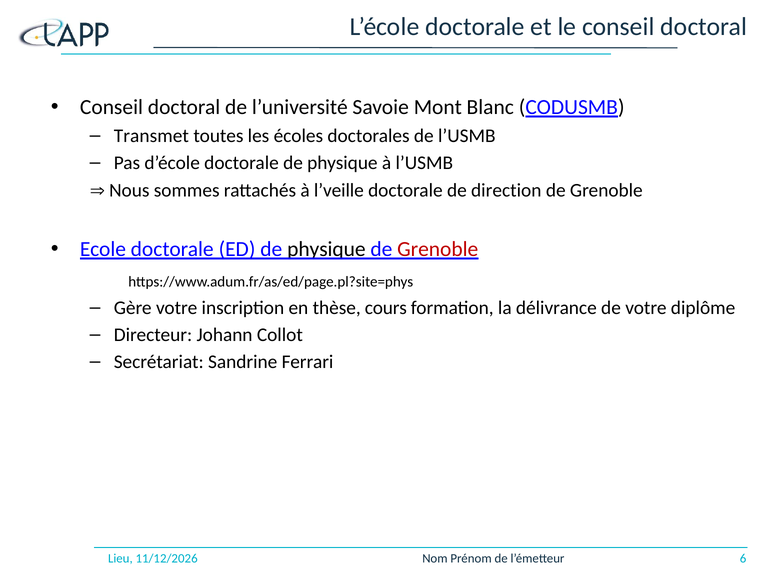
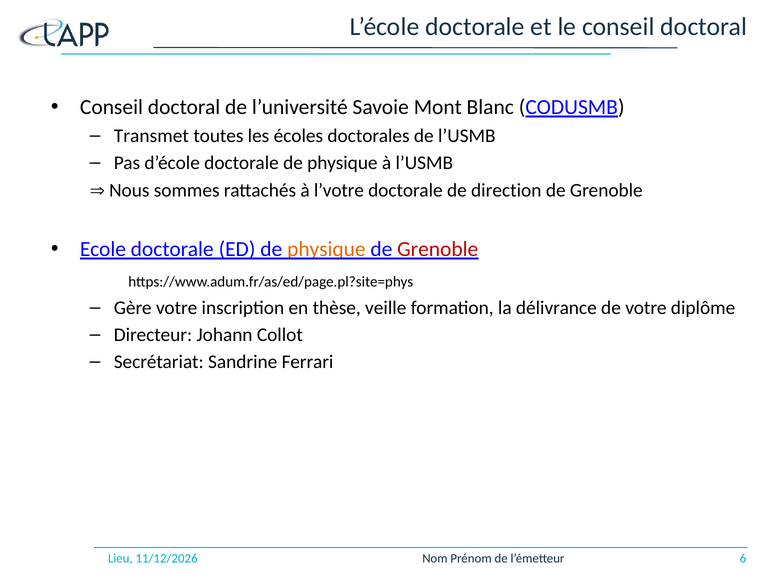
l’veille: l’veille -> l’votre
physique at (326, 249) colour: black -> orange
cours: cours -> veille
